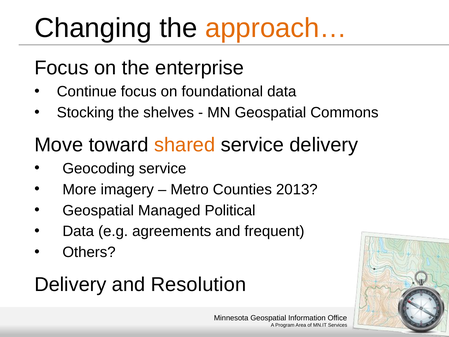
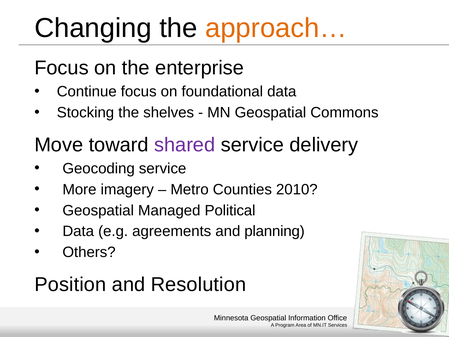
shared colour: orange -> purple
2013: 2013 -> 2010
frequent: frequent -> planning
Delivery at (70, 284): Delivery -> Position
